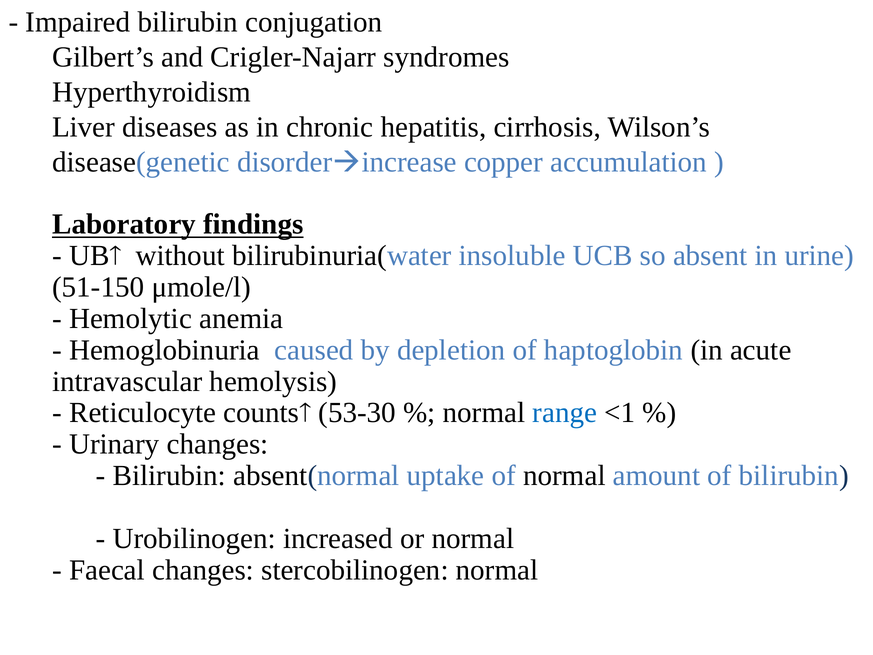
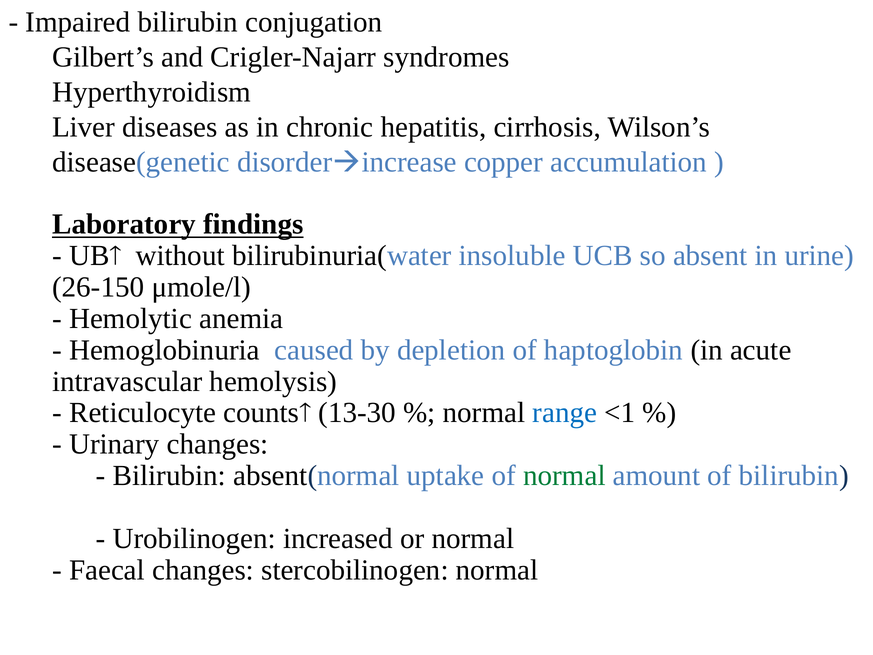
51-150: 51-150 -> 26-150
53-30: 53-30 -> 13-30
normal at (564, 476) colour: black -> green
